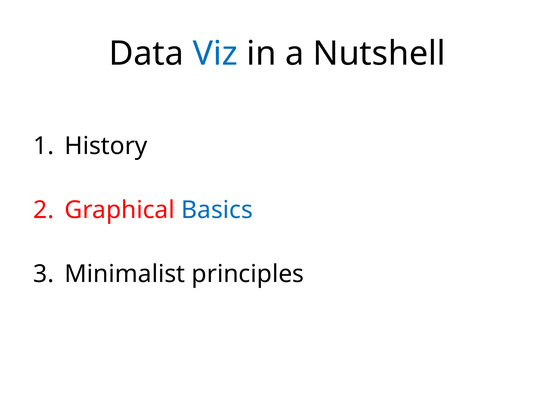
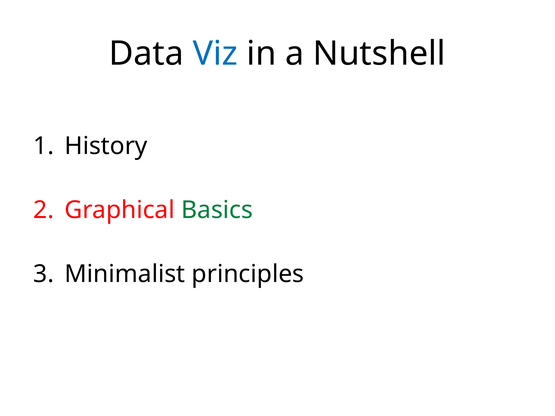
Basics colour: blue -> green
